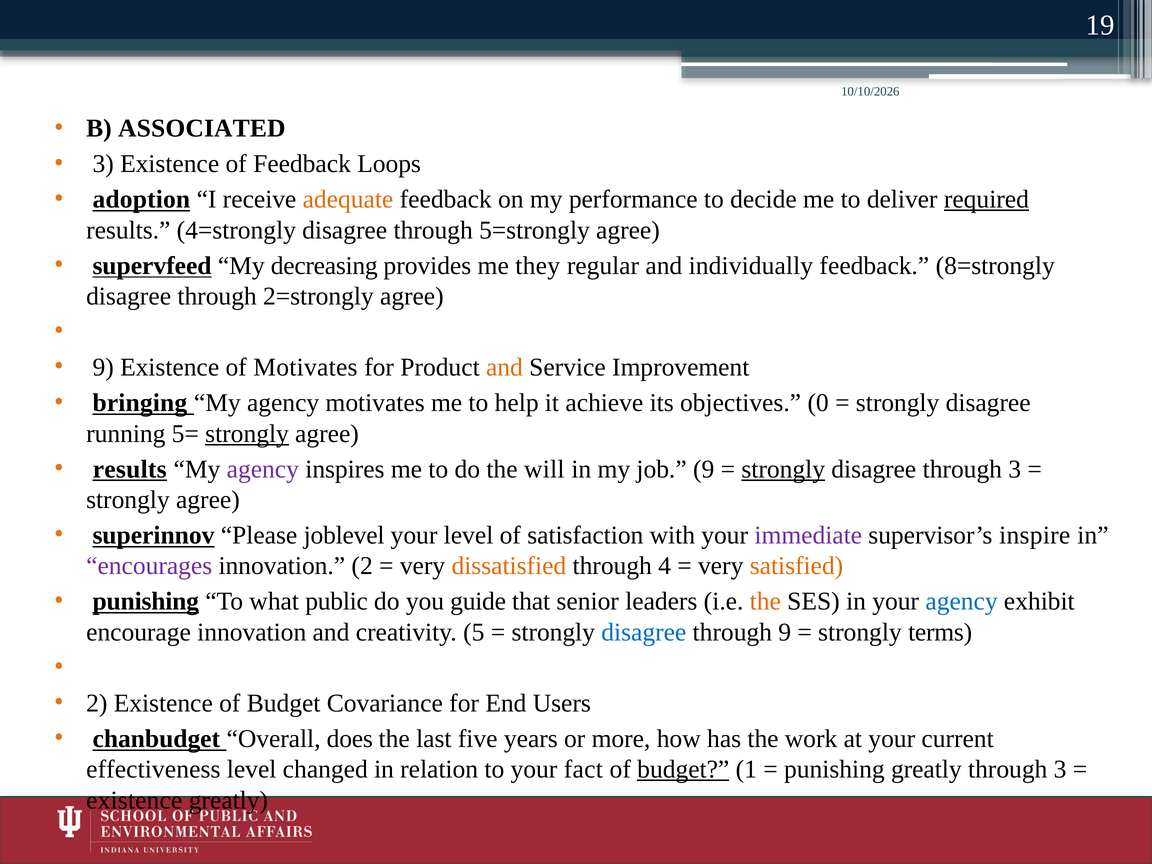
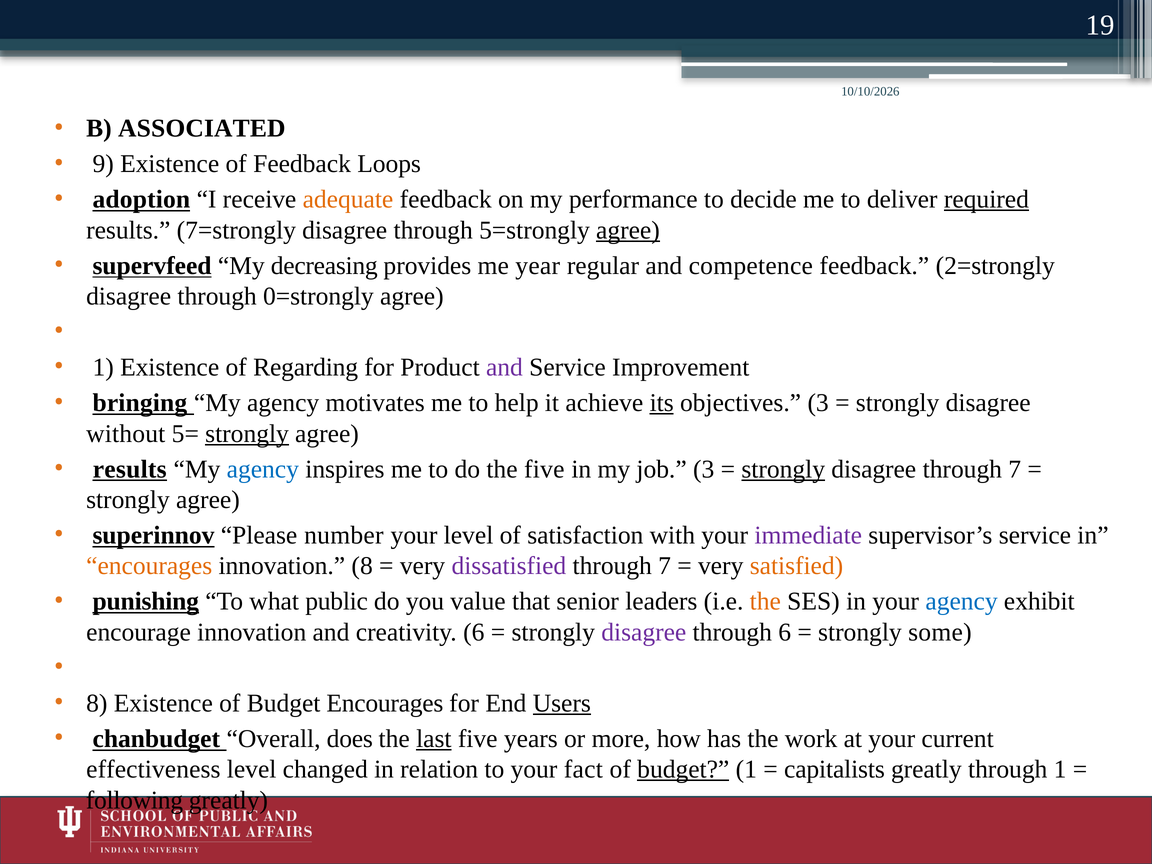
3 at (103, 164): 3 -> 9
4=strongly: 4=strongly -> 7=strongly
agree at (628, 230) underline: none -> present
they: they -> year
individually: individually -> competence
8=strongly: 8=strongly -> 2=strongly
2=strongly: 2=strongly -> 0=strongly
9 at (103, 367): 9 -> 1
of Motivates: Motivates -> Regarding
and at (504, 367) colour: orange -> purple
its underline: none -> present
objectives 0: 0 -> 3
running: running -> without
agency at (263, 469) colour: purple -> blue
the will: will -> five
job 9: 9 -> 3
disagree through 3: 3 -> 7
joblevel: joblevel -> number
supervisor’s inspire: inspire -> service
encourages at (149, 566) colour: purple -> orange
innovation 2: 2 -> 8
dissatisfied colour: orange -> purple
4 at (665, 566): 4 -> 7
guide: guide -> value
creativity 5: 5 -> 6
disagree at (644, 632) colour: blue -> purple
through 9: 9 -> 6
terms: terms -> some
2 at (97, 703): 2 -> 8
Budget Covariance: Covariance -> Encourages
Users underline: none -> present
last underline: none -> present
punishing at (834, 769): punishing -> capitalists
greatly through 3: 3 -> 1
existence at (134, 800): existence -> following
